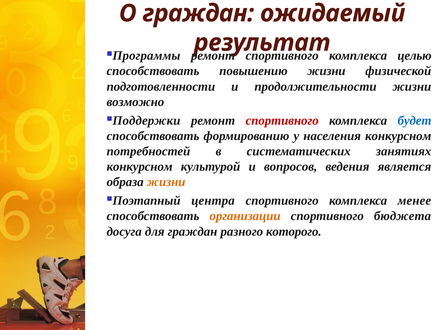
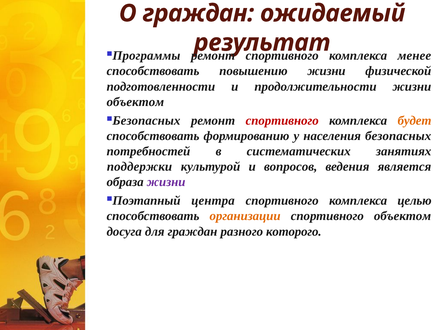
целью: целью -> менее
возможно at (135, 102): возможно -> объектом
Поддержки at (146, 120): Поддержки -> Безопасных
будет colour: blue -> orange
населения конкурсном: конкурсном -> безопасных
конкурсном at (140, 167): конкурсном -> поддержки
жизни at (166, 182) colour: orange -> purple
менее: менее -> целью
спортивного бюджета: бюджета -> объектом
